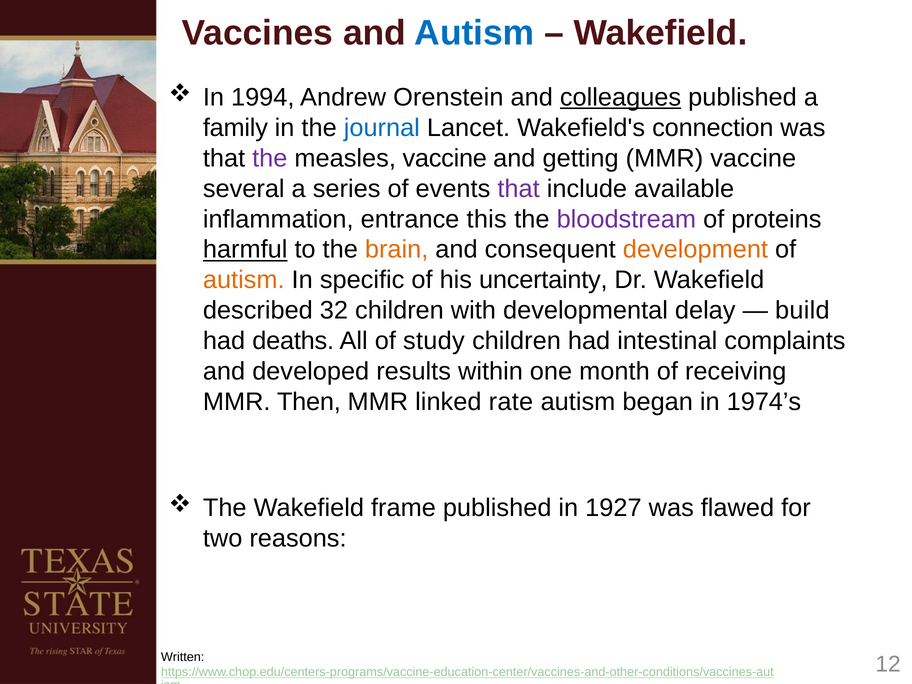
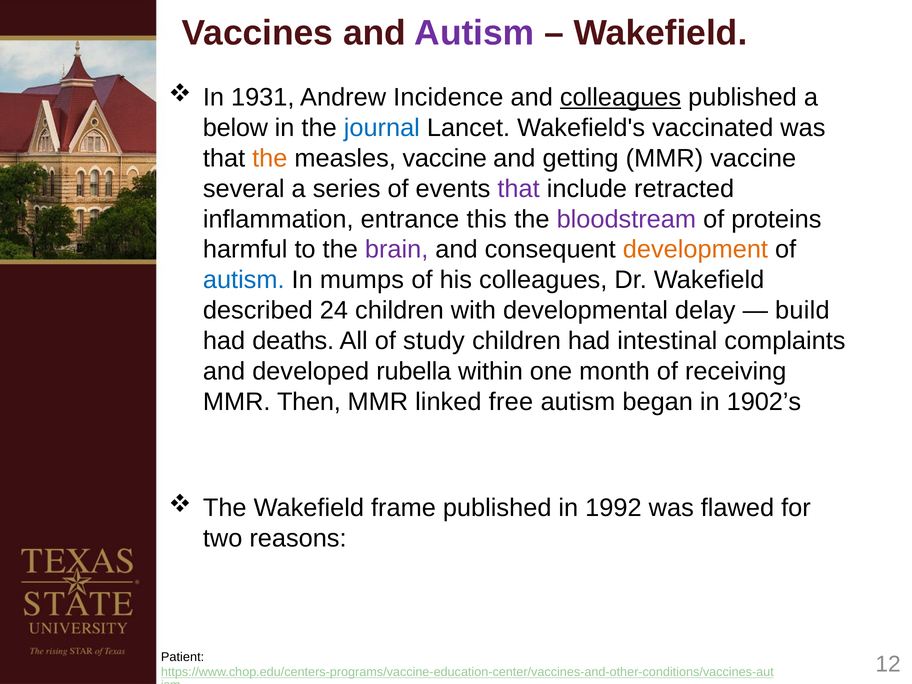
Autism at (474, 33) colour: blue -> purple
1994: 1994 -> 1931
Orenstein: Orenstein -> Incidence
family: family -> below
connection: connection -> vaccinated
the at (270, 158) colour: purple -> orange
available: available -> retracted
harmful underline: present -> none
brain colour: orange -> purple
autism at (244, 280) colour: orange -> blue
specific: specific -> mumps
his uncertainty: uncertainty -> colleagues
32: 32 -> 24
results: results -> rubella
rate: rate -> free
1974’s: 1974’s -> 1902’s
1927: 1927 -> 1992
Written: Written -> Patient
